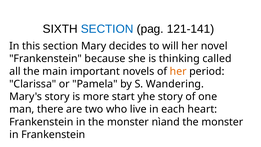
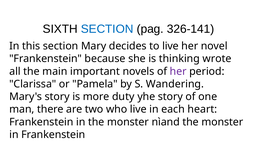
121-141: 121-141 -> 326-141
to will: will -> live
called: called -> wrote
her at (178, 71) colour: orange -> purple
start: start -> duty
